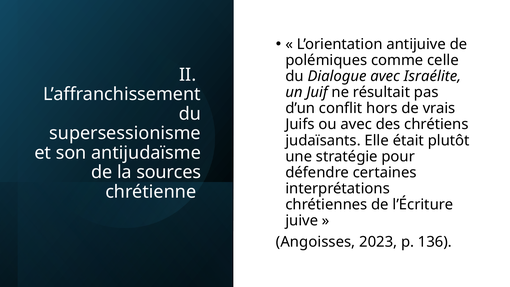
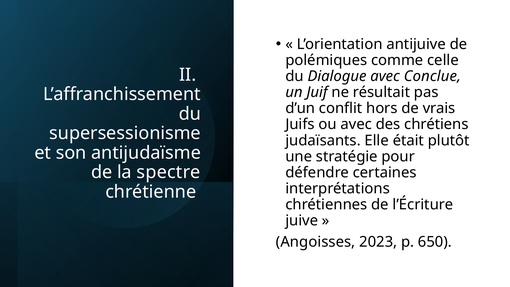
Israélite: Israélite -> Conclue
sources: sources -> spectre
136: 136 -> 650
